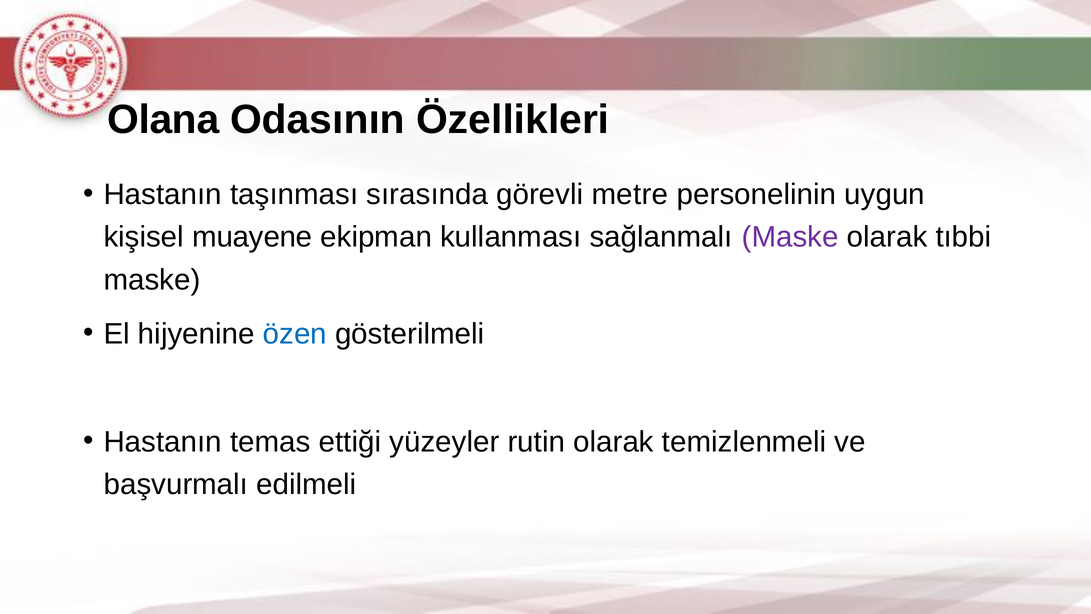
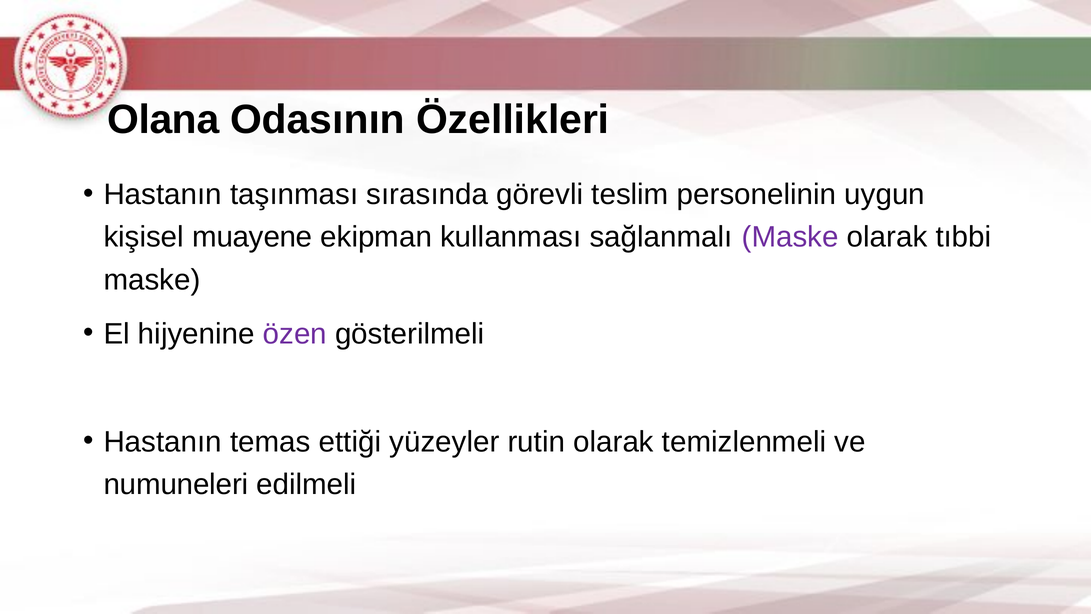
metre: metre -> teslim
özen colour: blue -> purple
başvurmalı: başvurmalı -> numuneleri
